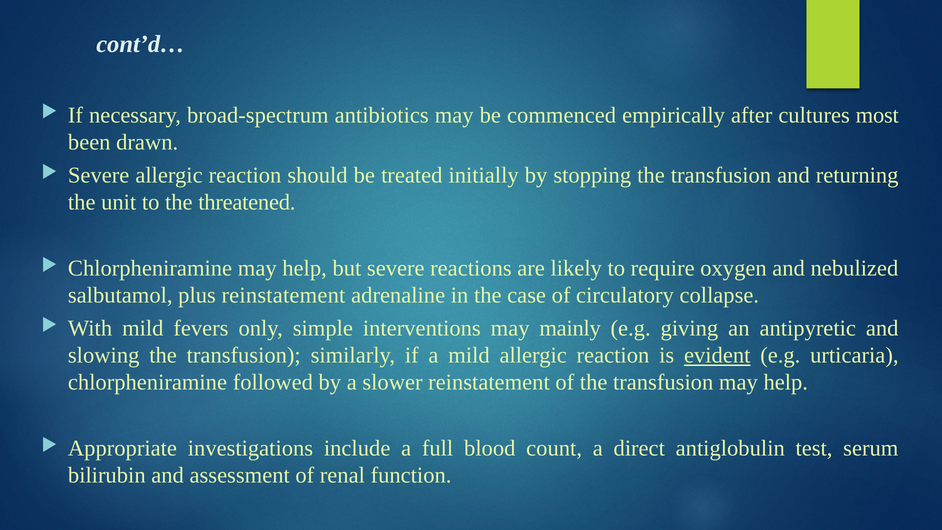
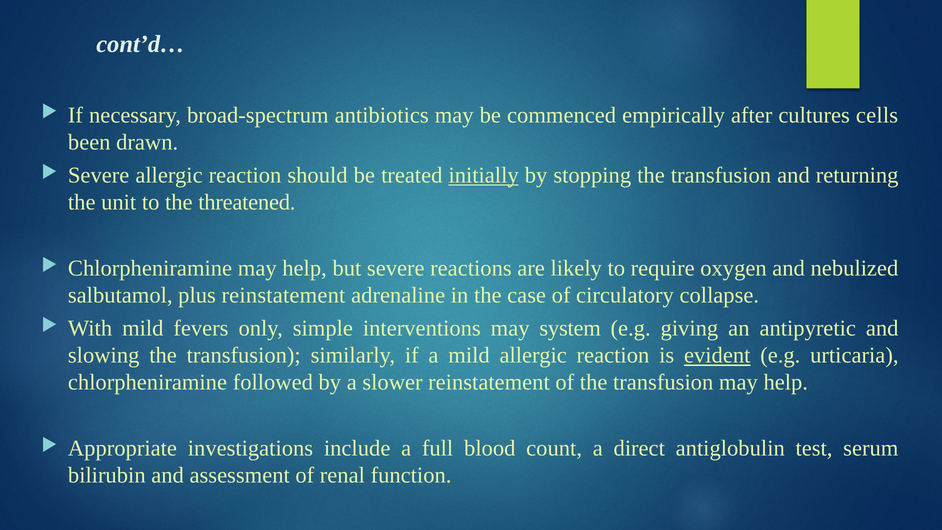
most: most -> cells
initially underline: none -> present
mainly: mainly -> system
